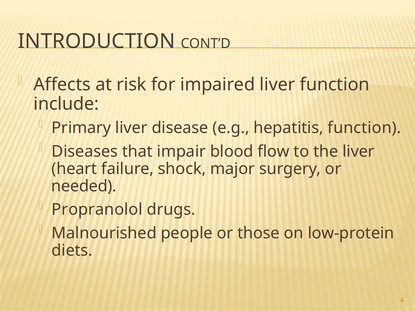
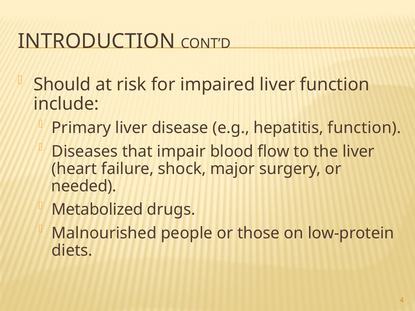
Affects: Affects -> Should
Propranolol: Propranolol -> Metabolized
